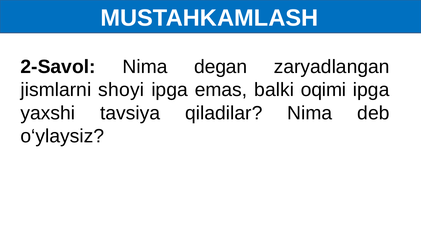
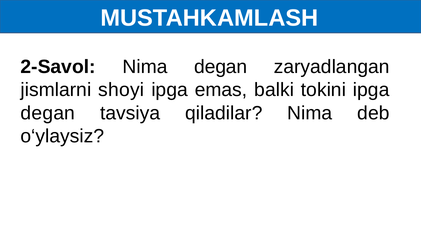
oqimi: oqimi -> tokini
yaxshi at (48, 113): yaxshi -> degan
